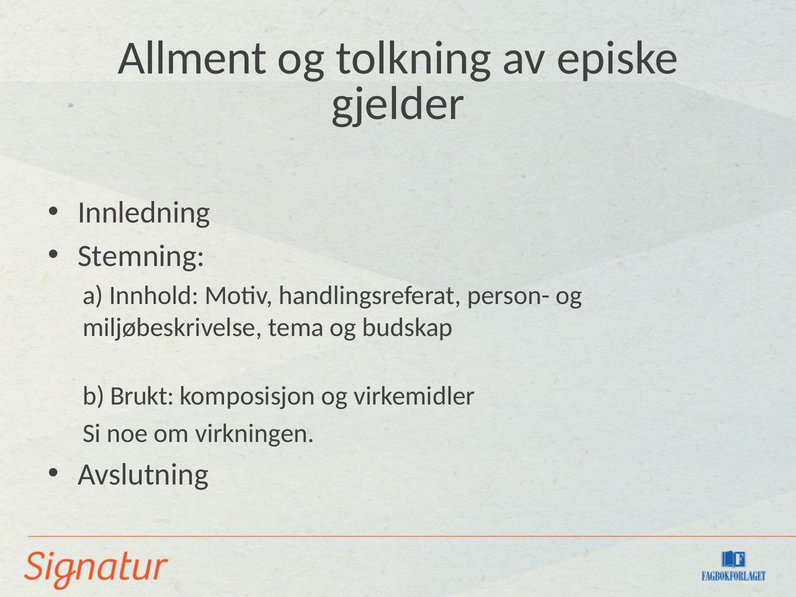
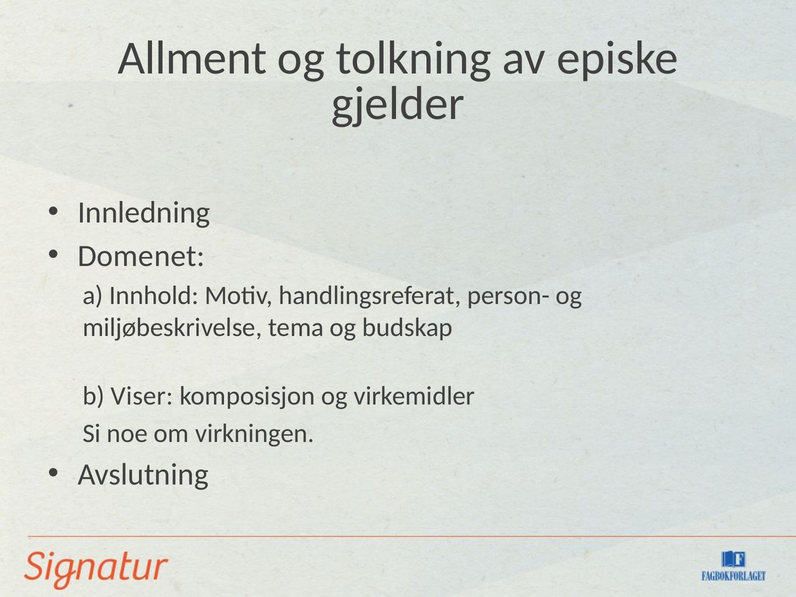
Stemning: Stemning -> Domenet
Brukt: Brukt -> Viser
